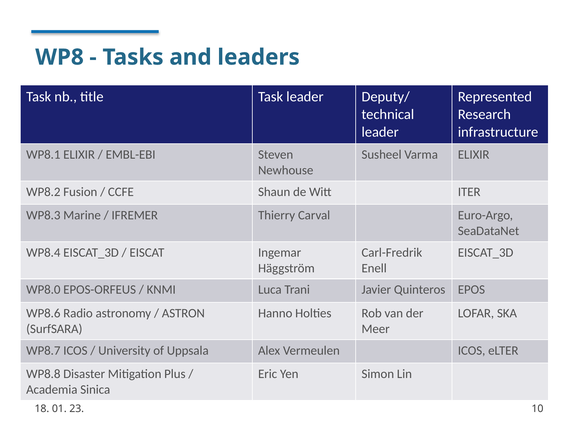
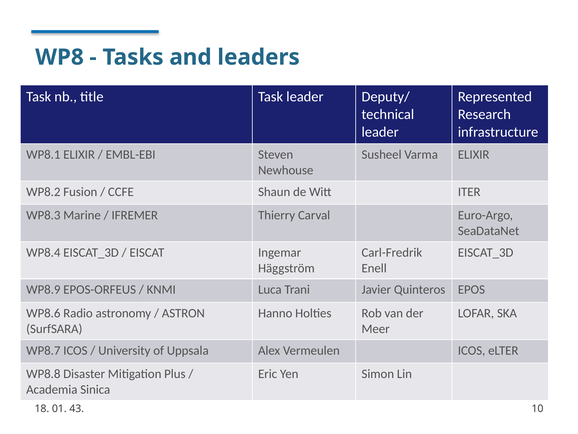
WP8.0: WP8.0 -> WP8.9
23: 23 -> 43
